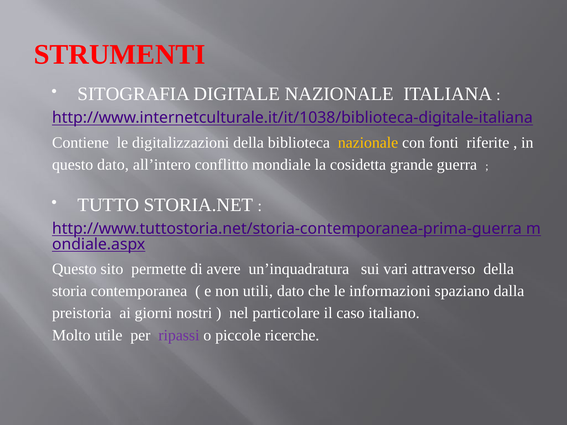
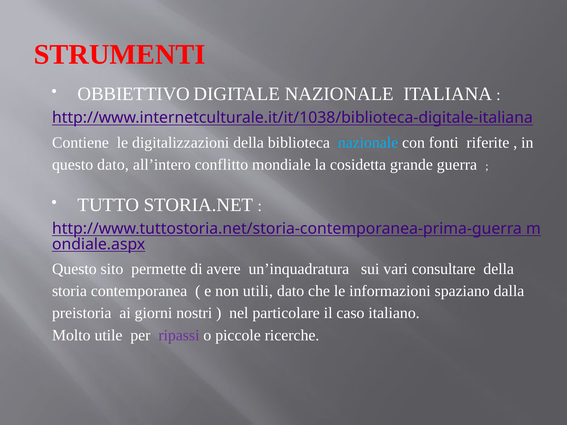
SITOGRAFIA: SITOGRAFIA -> OBBIETTIVO
nazionale at (368, 143) colour: yellow -> light blue
attraverso: attraverso -> consultare
